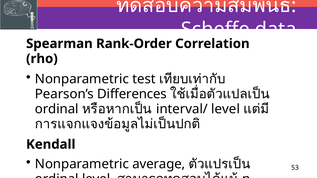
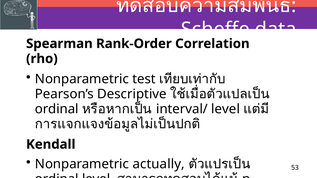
Differences: Differences -> Descriptive
average: average -> actually
